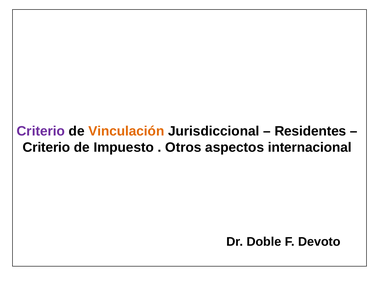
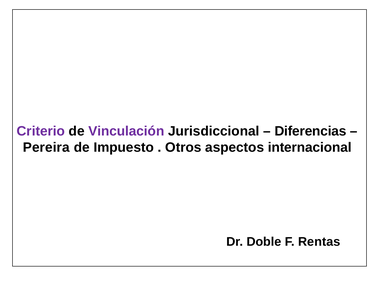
Vinculación colour: orange -> purple
Residentes: Residentes -> Diferencias
Criterio at (46, 147): Criterio -> Pereira
Devoto: Devoto -> Rentas
